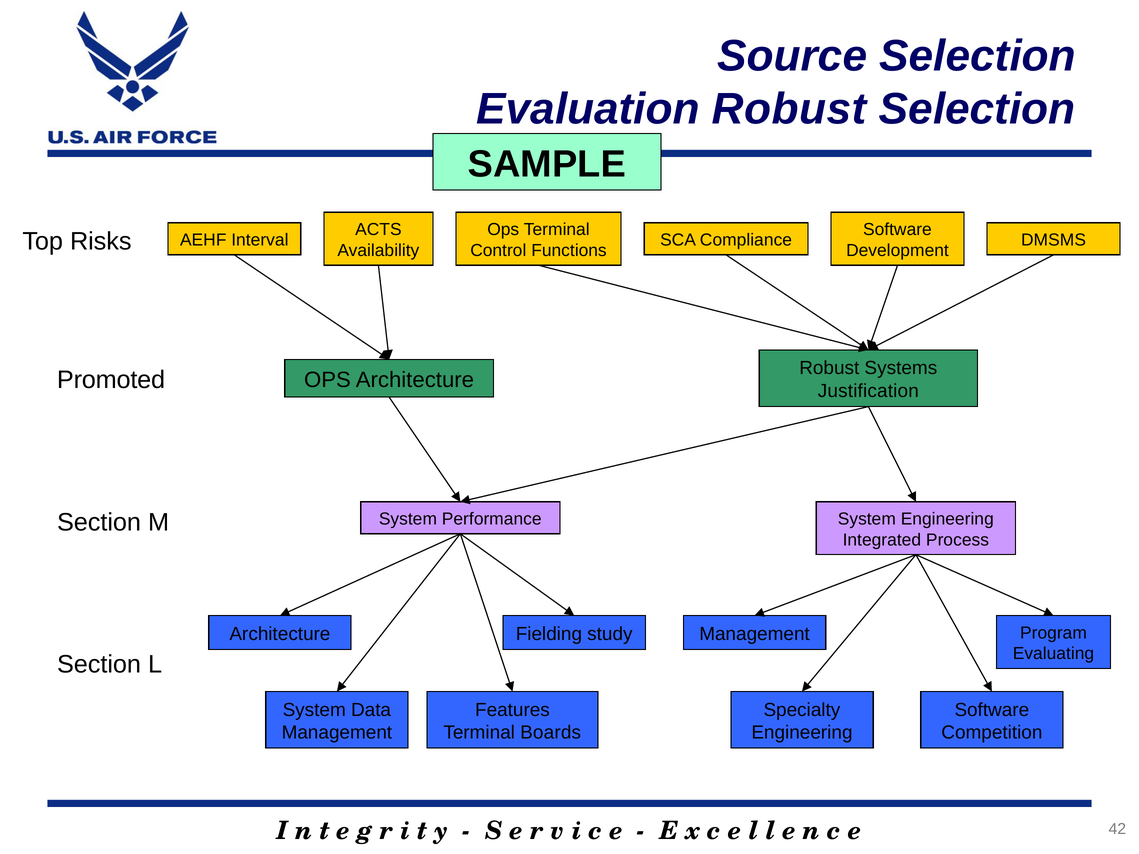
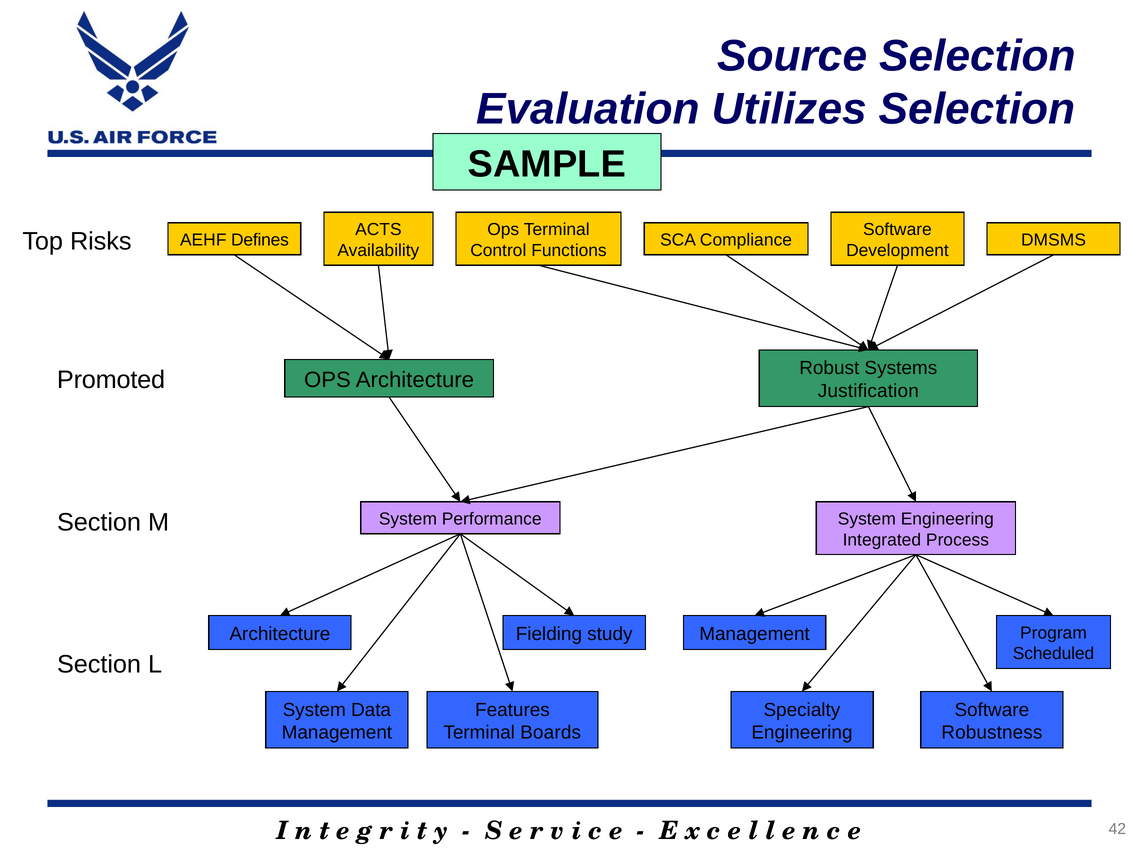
Evaluation Robust: Robust -> Utilizes
Interval: Interval -> Defines
Evaluating: Evaluating -> Scheduled
Competition: Competition -> Robustness
